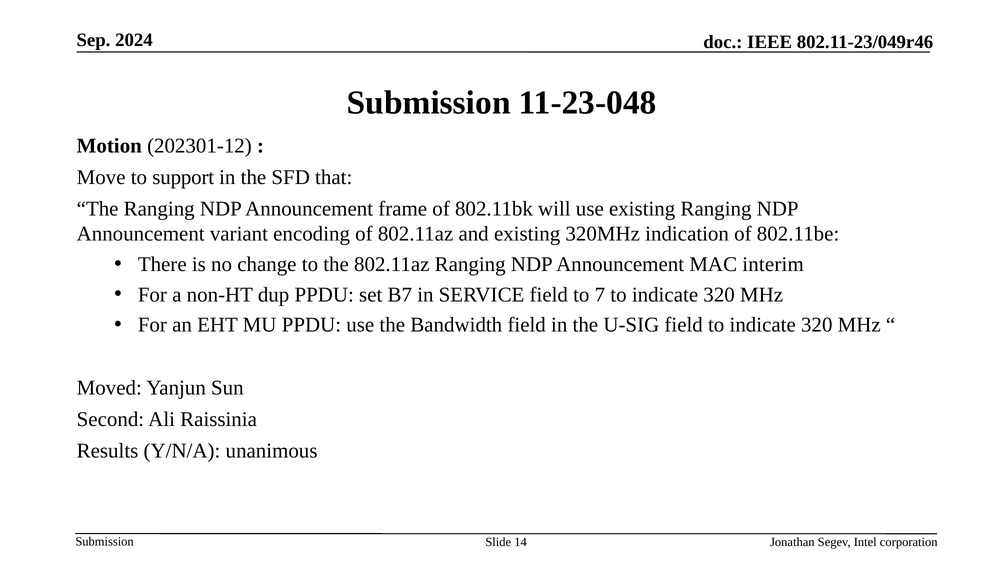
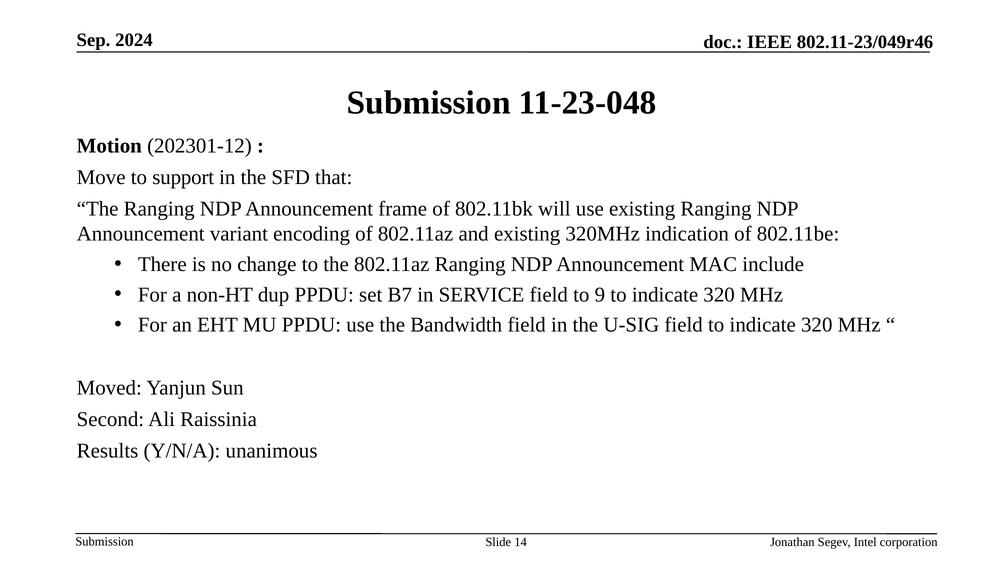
interim: interim -> include
7: 7 -> 9
